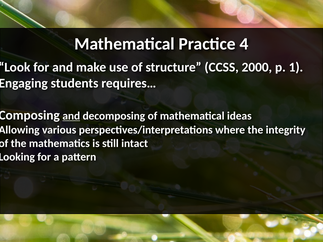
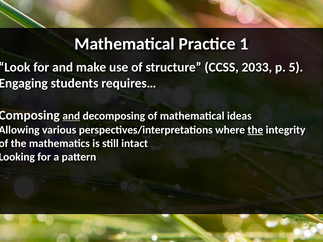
4: 4 -> 1
2000: 2000 -> 2033
1: 1 -> 5
the at (255, 130) underline: none -> present
